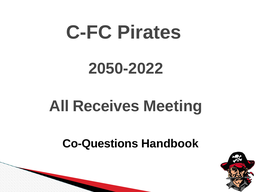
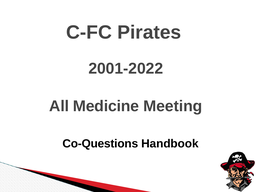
2050-2022: 2050-2022 -> 2001-2022
Receives: Receives -> Medicine
